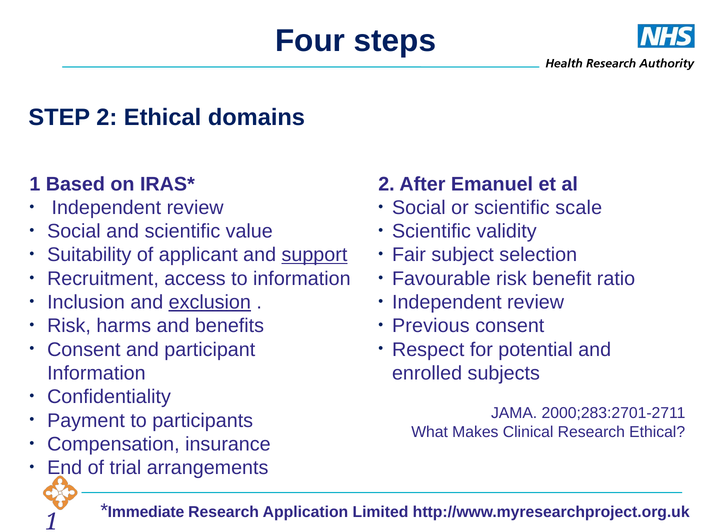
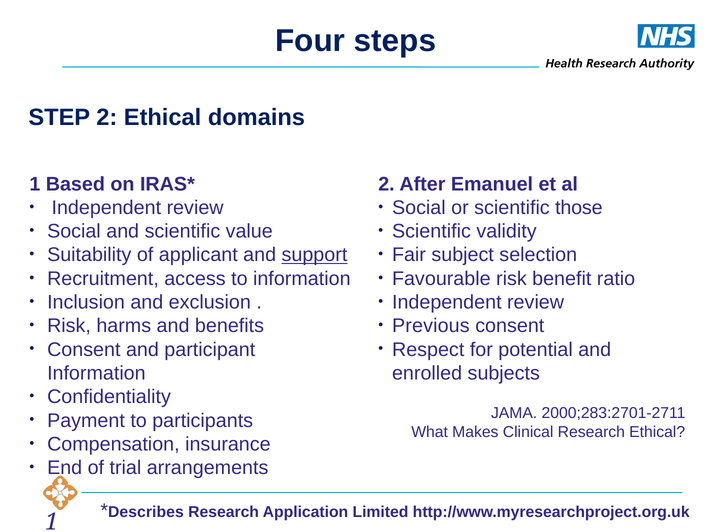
scale: scale -> those
exclusion underline: present -> none
Immediate: Immediate -> Describes
